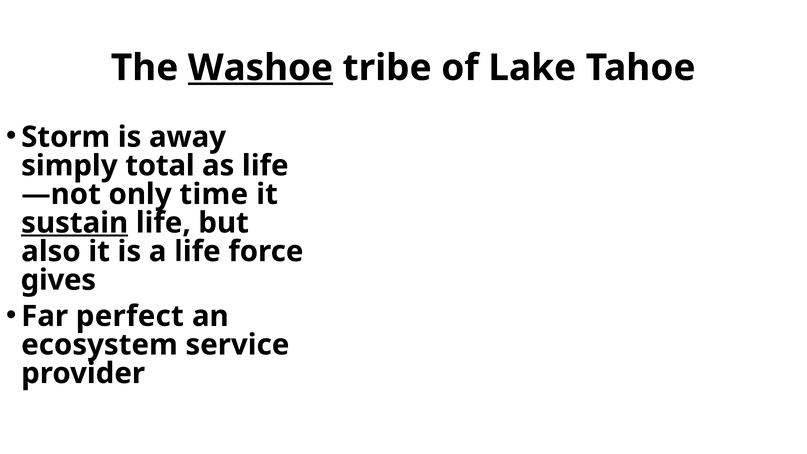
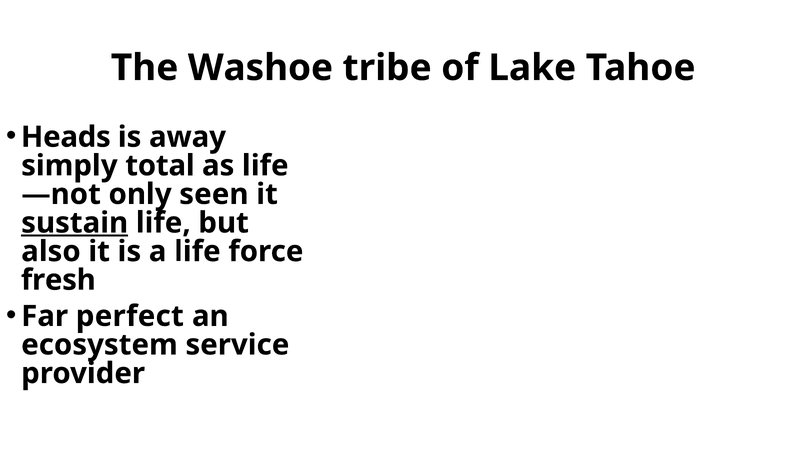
Washoe underline: present -> none
Storm: Storm -> Heads
time: time -> seen
gives: gives -> fresh
